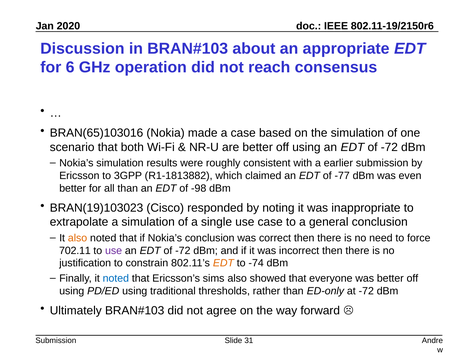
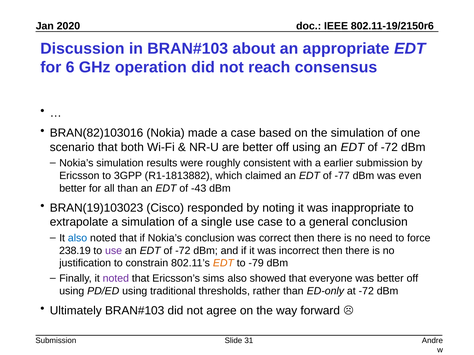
BRAN(65)103016: BRAN(65)103016 -> BRAN(82)103016
-98: -98 -> -43
also at (78, 238) colour: orange -> blue
702.11: 702.11 -> 238.19
-74: -74 -> -79
noted at (116, 279) colour: blue -> purple
